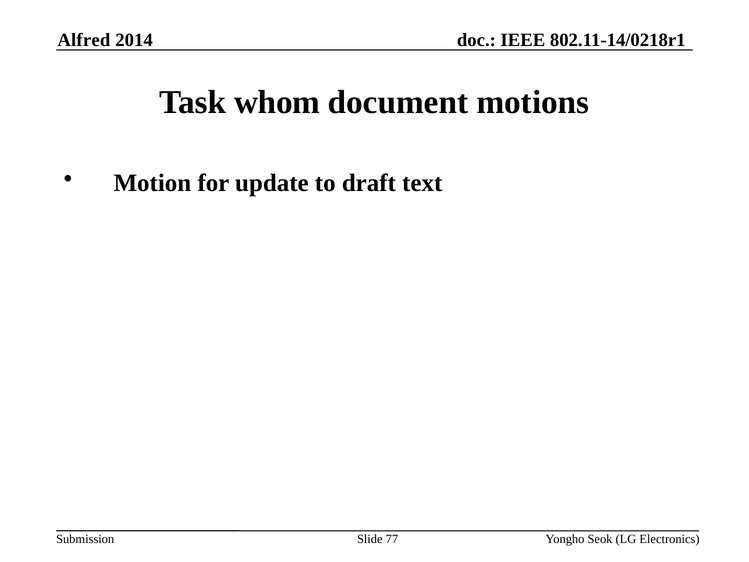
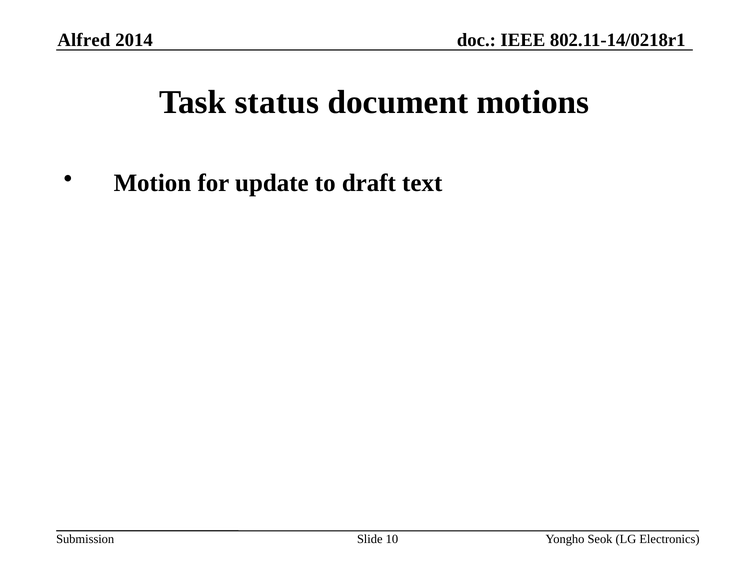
whom: whom -> status
77: 77 -> 10
